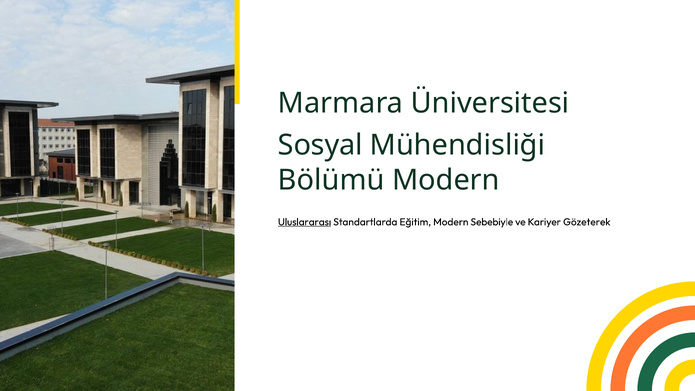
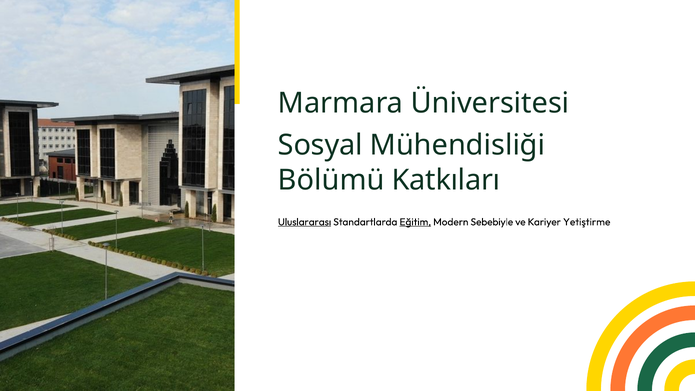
Bölümü Modern: Modern -> Katkıları
Eğitim underline: none -> present
Gözeterek: Gözeterek -> Yetiştirme
